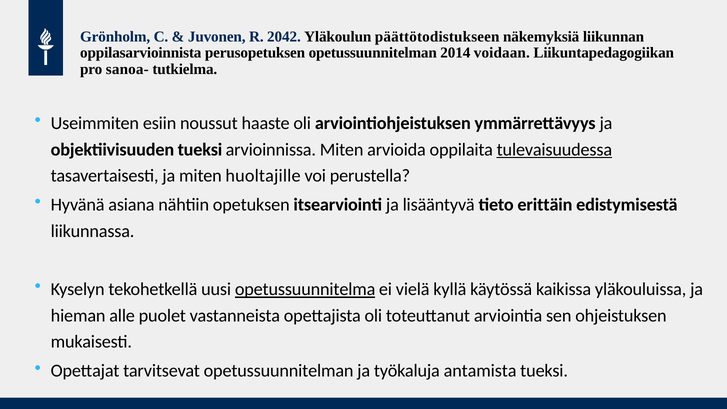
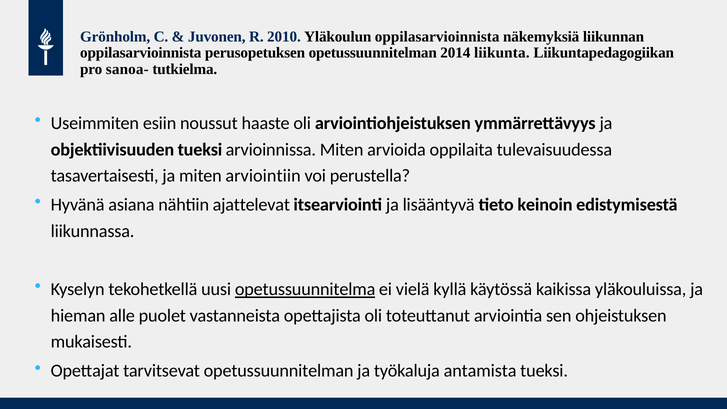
2042: 2042 -> 2010
Yläkoulun päättötodistukseen: päättötodistukseen -> oppilasarvioinnista
voidaan: voidaan -> liikunta
tulevaisuudessa underline: present -> none
huoltajille: huoltajille -> arviointiin
opetuksen: opetuksen -> ajattelevat
erittäin: erittäin -> keinoin
